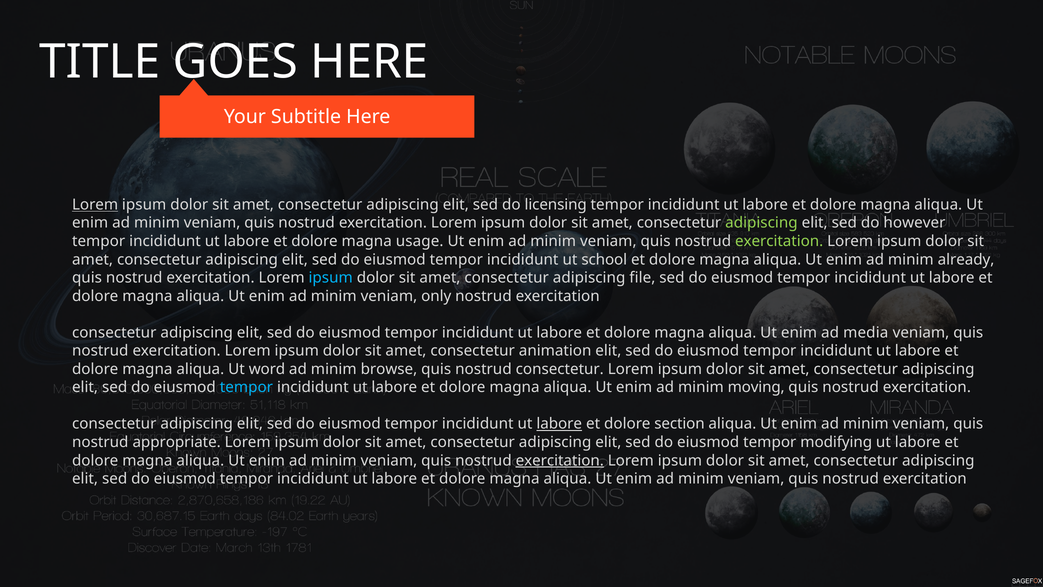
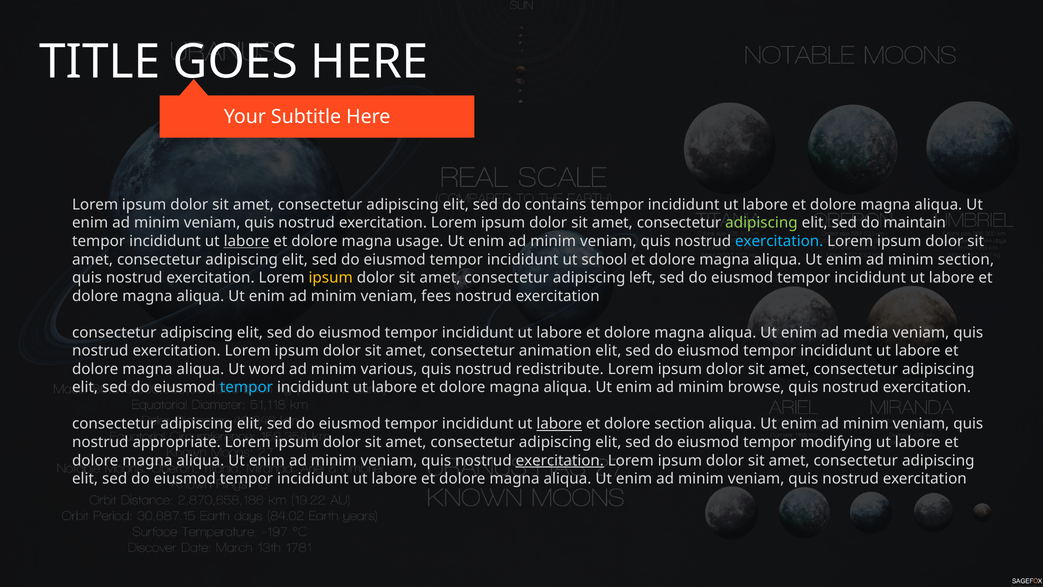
Lorem at (95, 205) underline: present -> none
licensing: licensing -> contains
however: however -> maintain
labore at (247, 241) underline: none -> present
exercitation at (779, 241) colour: light green -> light blue
minim already: already -> section
ipsum at (331, 278) colour: light blue -> yellow
file: file -> left
only: only -> fees
browse: browse -> various
nostrud consectetur: consectetur -> redistribute
moving: moving -> browse
